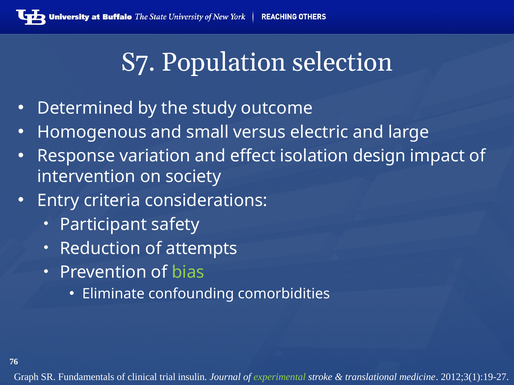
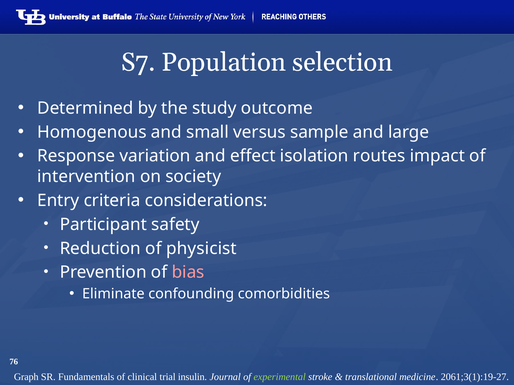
electric: electric -> sample
design: design -> routes
attempts: attempts -> physicist
bias colour: light green -> pink
2012;3(1):19-27: 2012;3(1):19-27 -> 2061;3(1):19-27
